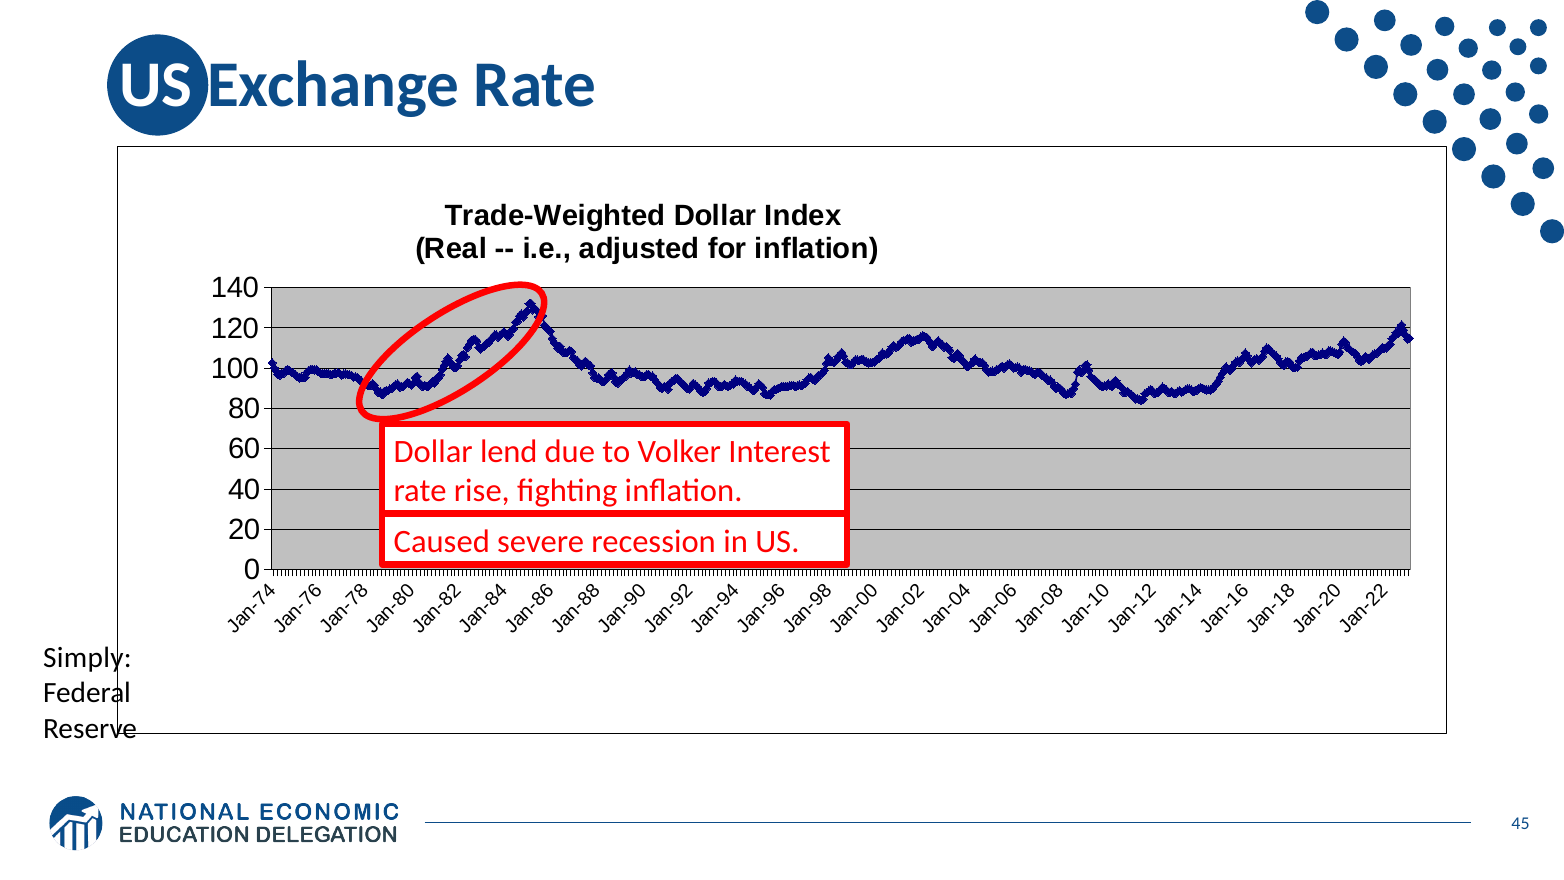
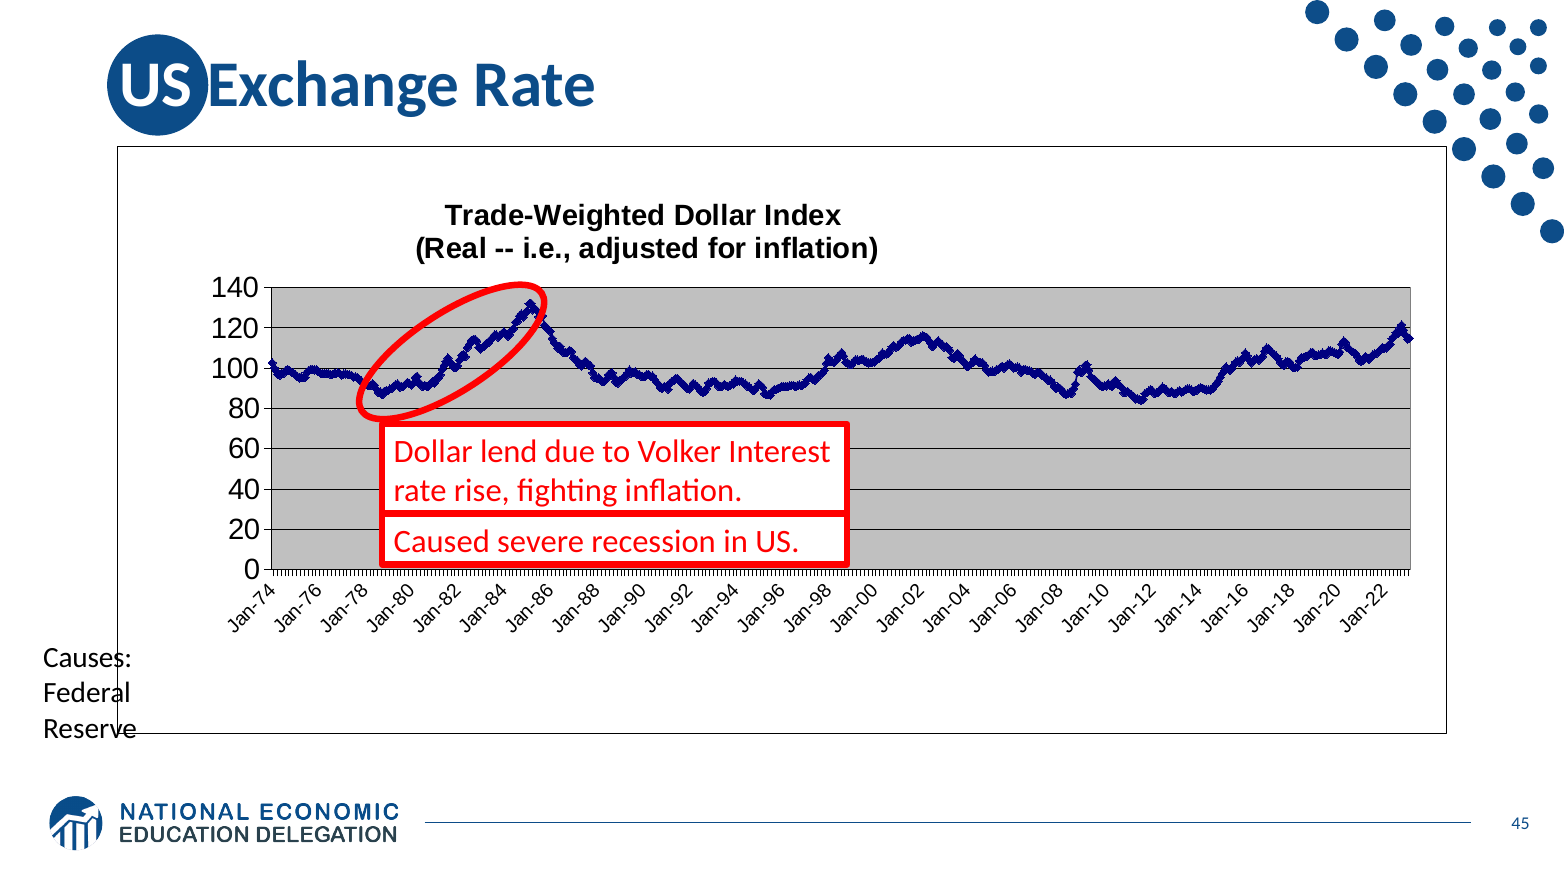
Simply: Simply -> Causes
